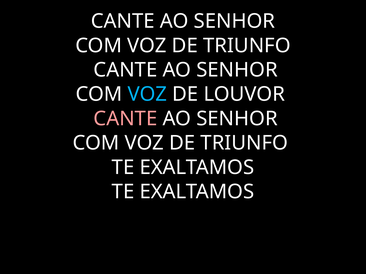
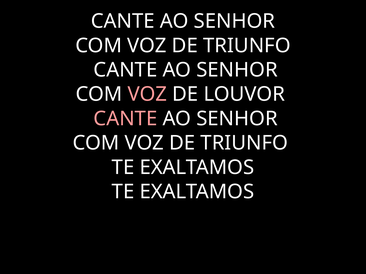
VOZ at (147, 94) colour: light blue -> pink
